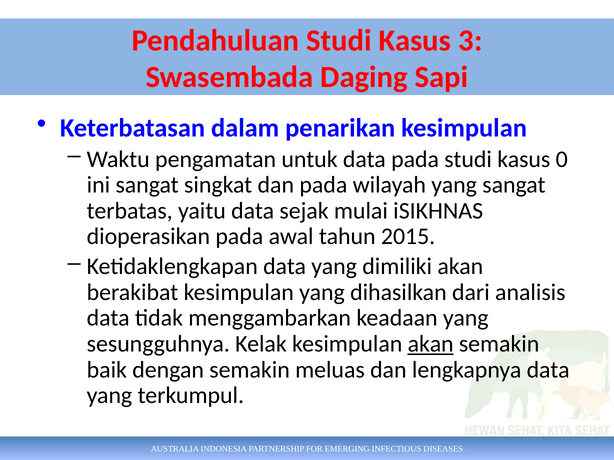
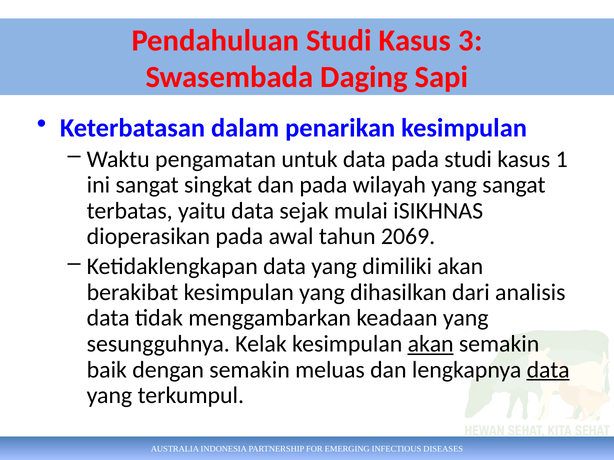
0: 0 -> 1
2015: 2015 -> 2069
data at (548, 370) underline: none -> present
